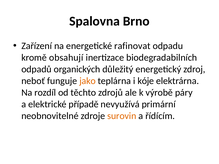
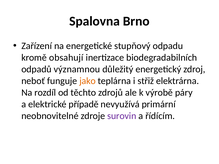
rafinovat: rafinovat -> stupňový
organických: organických -> významnou
kóje: kóje -> střiž
surovin colour: orange -> purple
